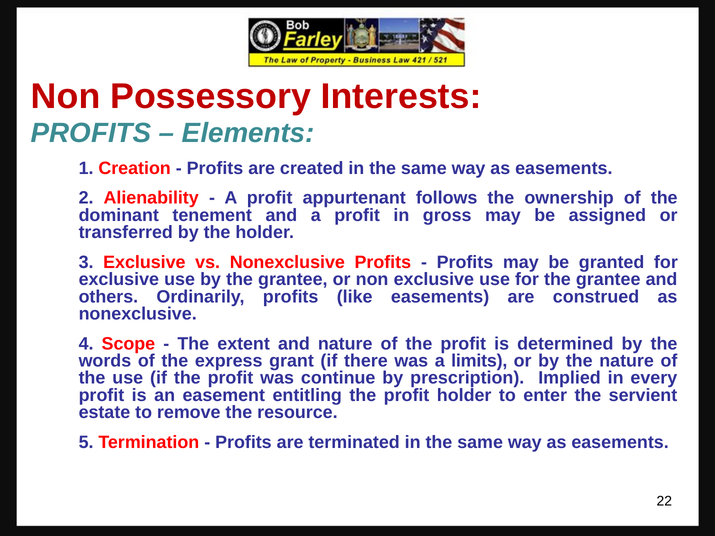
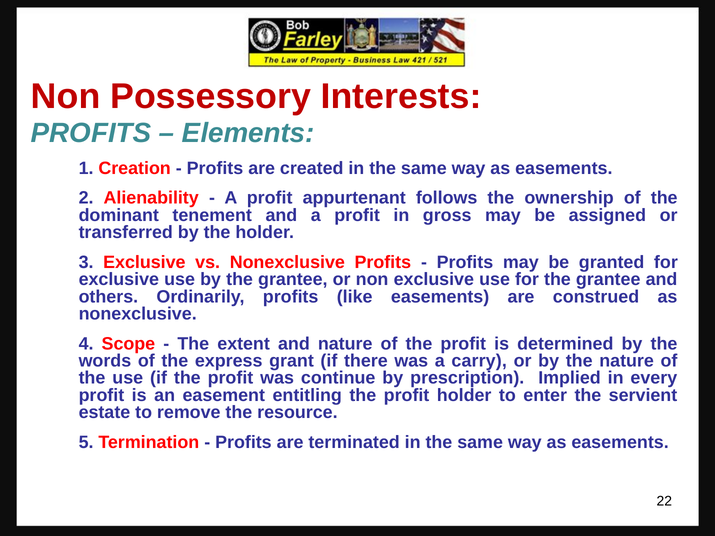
limits: limits -> carry
